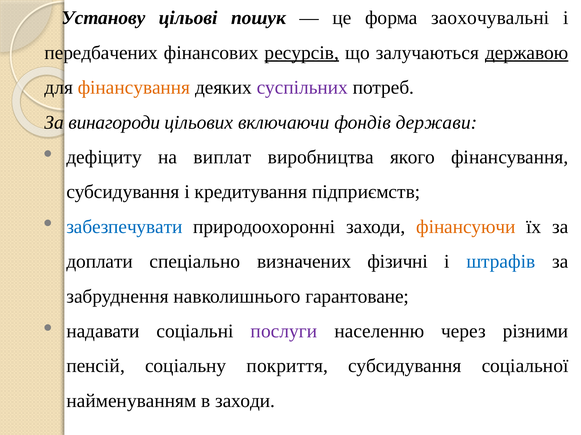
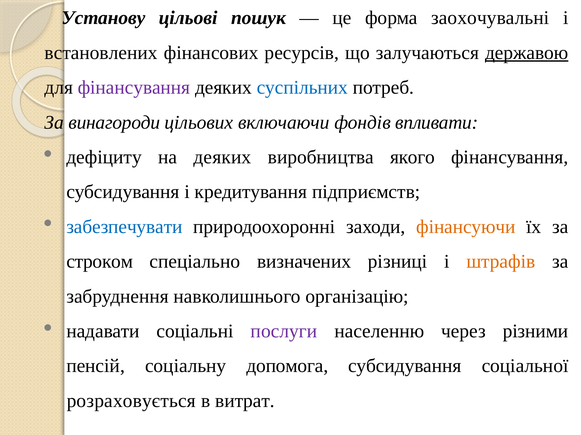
передбачених: передбачених -> встановлених
ресурсів underline: present -> none
фінансування at (134, 88) colour: orange -> purple
суспільних colour: purple -> blue
держави: держави -> впливати
на виплат: виплат -> деяких
доплати: доплати -> строком
фізичні: фізичні -> різниці
штрафів colour: blue -> orange
гарантоване: гарантоване -> організацію
покриття: покриття -> допомога
найменуванням: найменуванням -> розраховується
в заходи: заходи -> витрат
